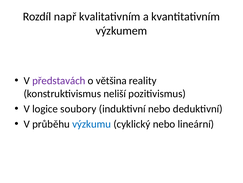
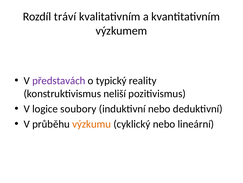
např: např -> tráví
většina: většina -> typický
výzkumu colour: blue -> orange
